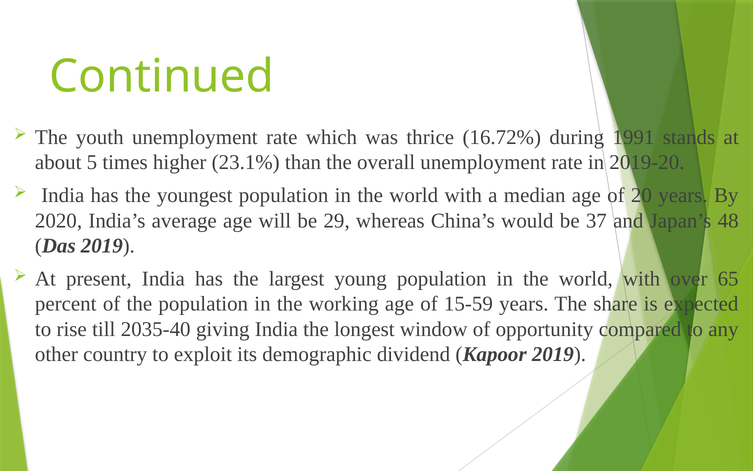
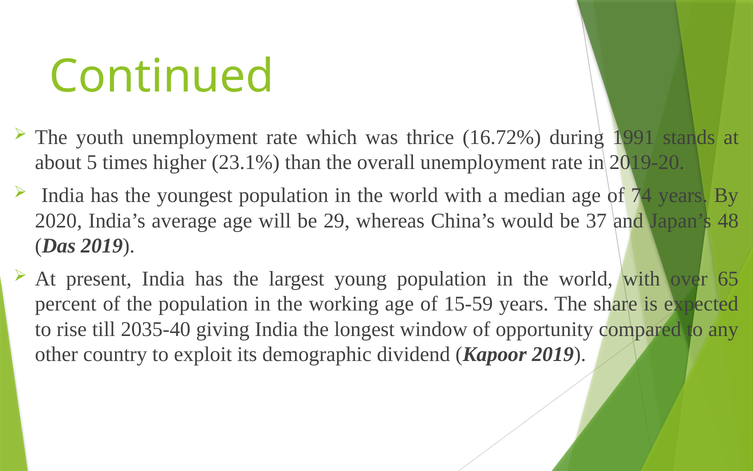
20: 20 -> 74
